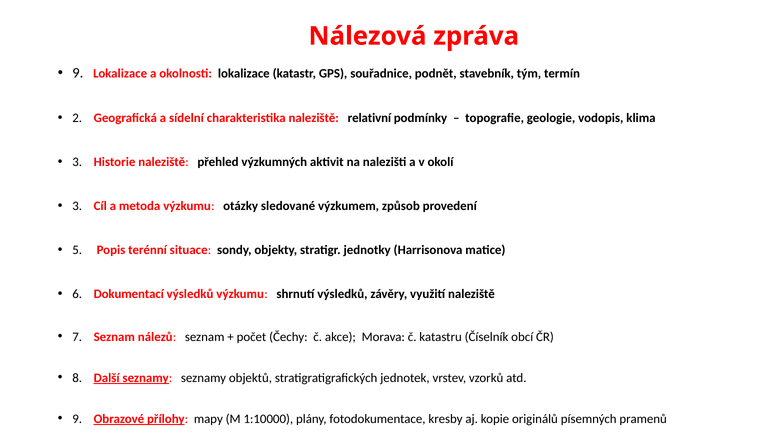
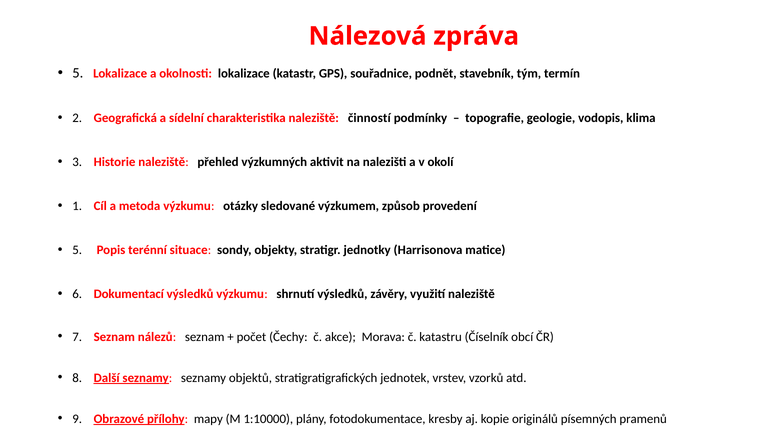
9 at (78, 73): 9 -> 5
relativní: relativní -> činností
3 at (77, 206): 3 -> 1
